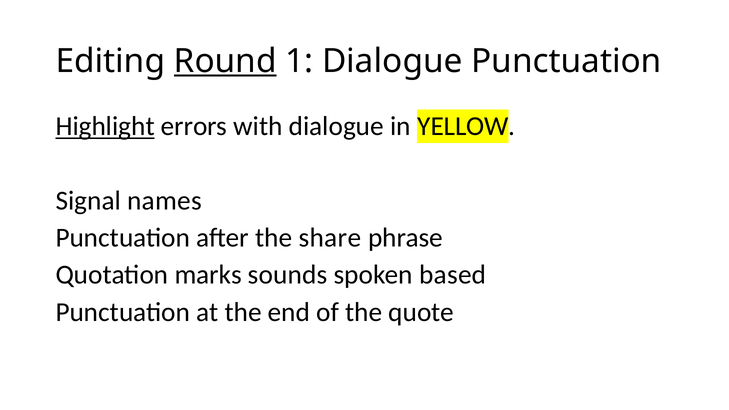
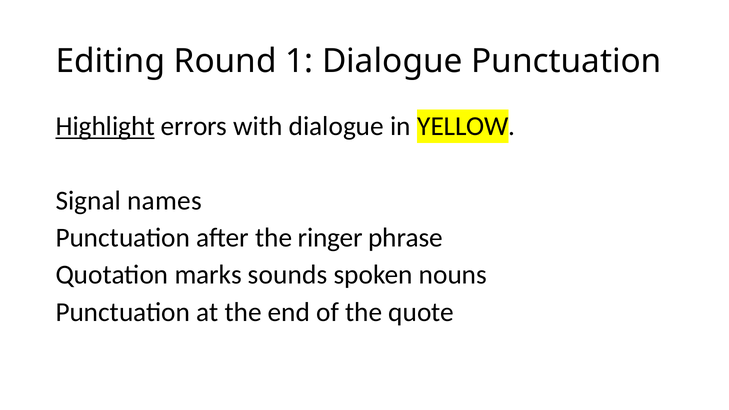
Round underline: present -> none
share: share -> ringer
based: based -> nouns
